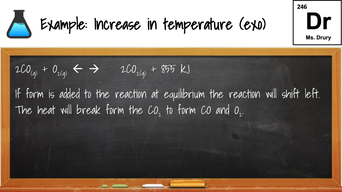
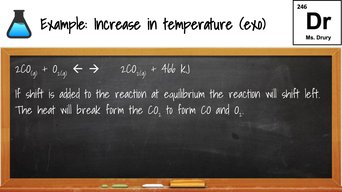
855: 855 -> 466
If form: form -> shift
